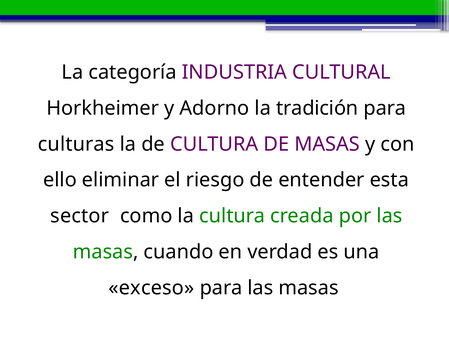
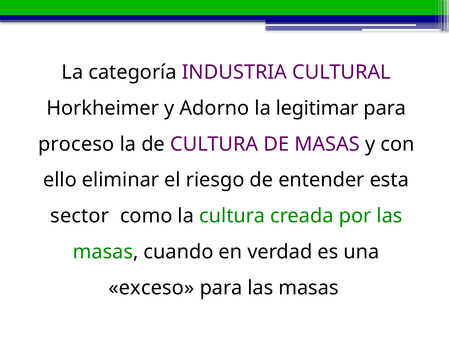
tradición: tradición -> legitimar
culturas: culturas -> proceso
